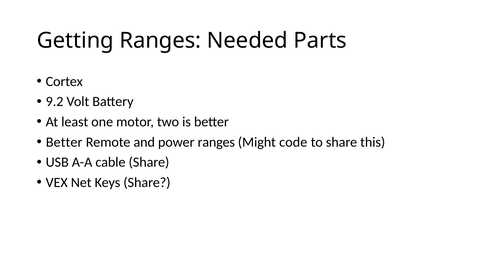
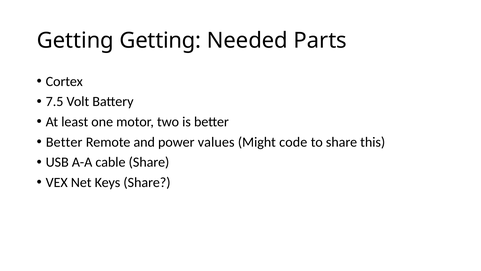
Getting Ranges: Ranges -> Getting
9.2: 9.2 -> 7.5
power ranges: ranges -> values
